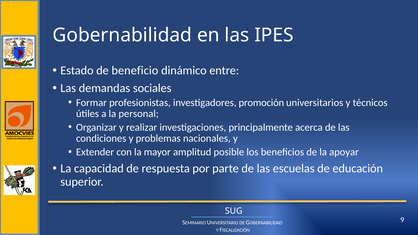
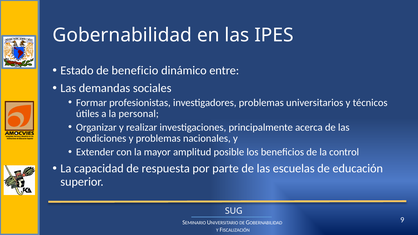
investigadores promoción: promoción -> problemas
apoyar: apoyar -> control
